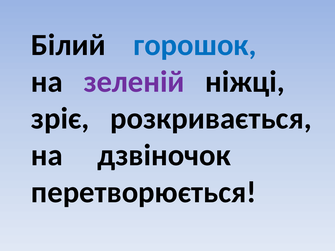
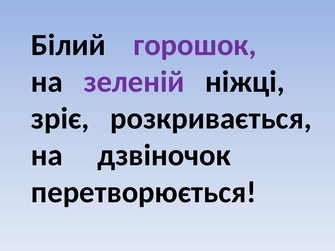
горошок colour: blue -> purple
